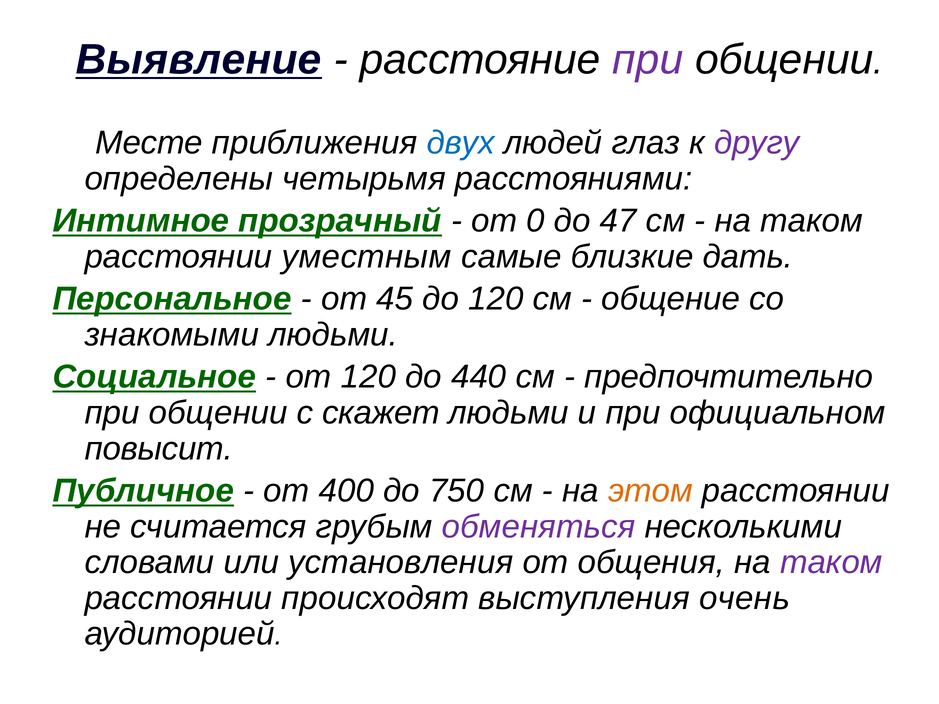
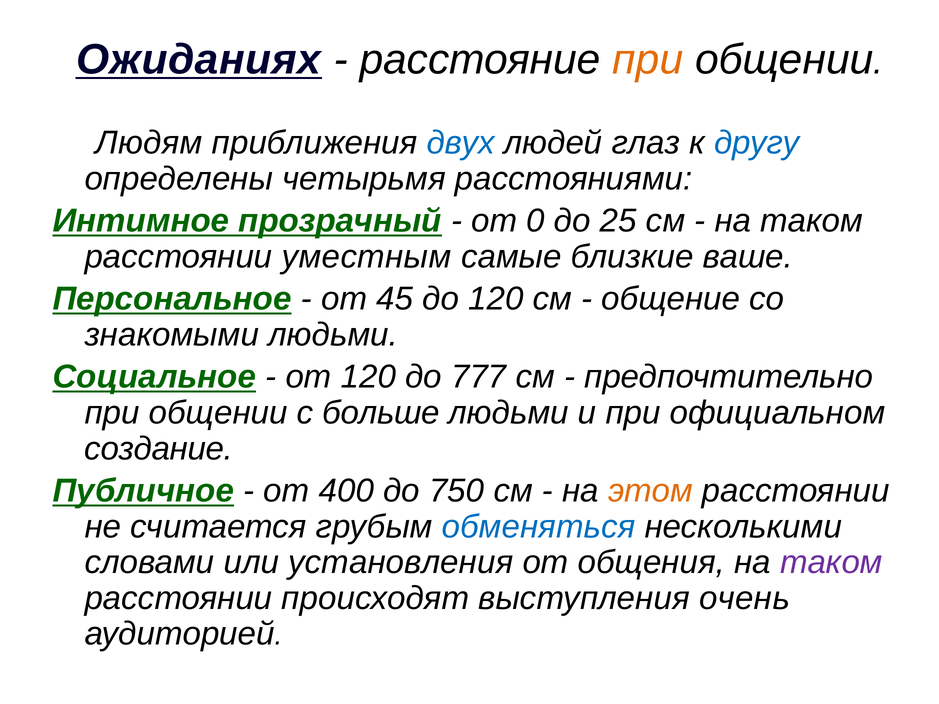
Выявление: Выявление -> Ожиданиях
при at (648, 59) colour: purple -> orange
Месте: Месте -> Людям
другу colour: purple -> blue
47: 47 -> 25
дать: дать -> ваше
440: 440 -> 777
скажет: скажет -> больше
повысит: повысит -> создание
обменяться colour: purple -> blue
